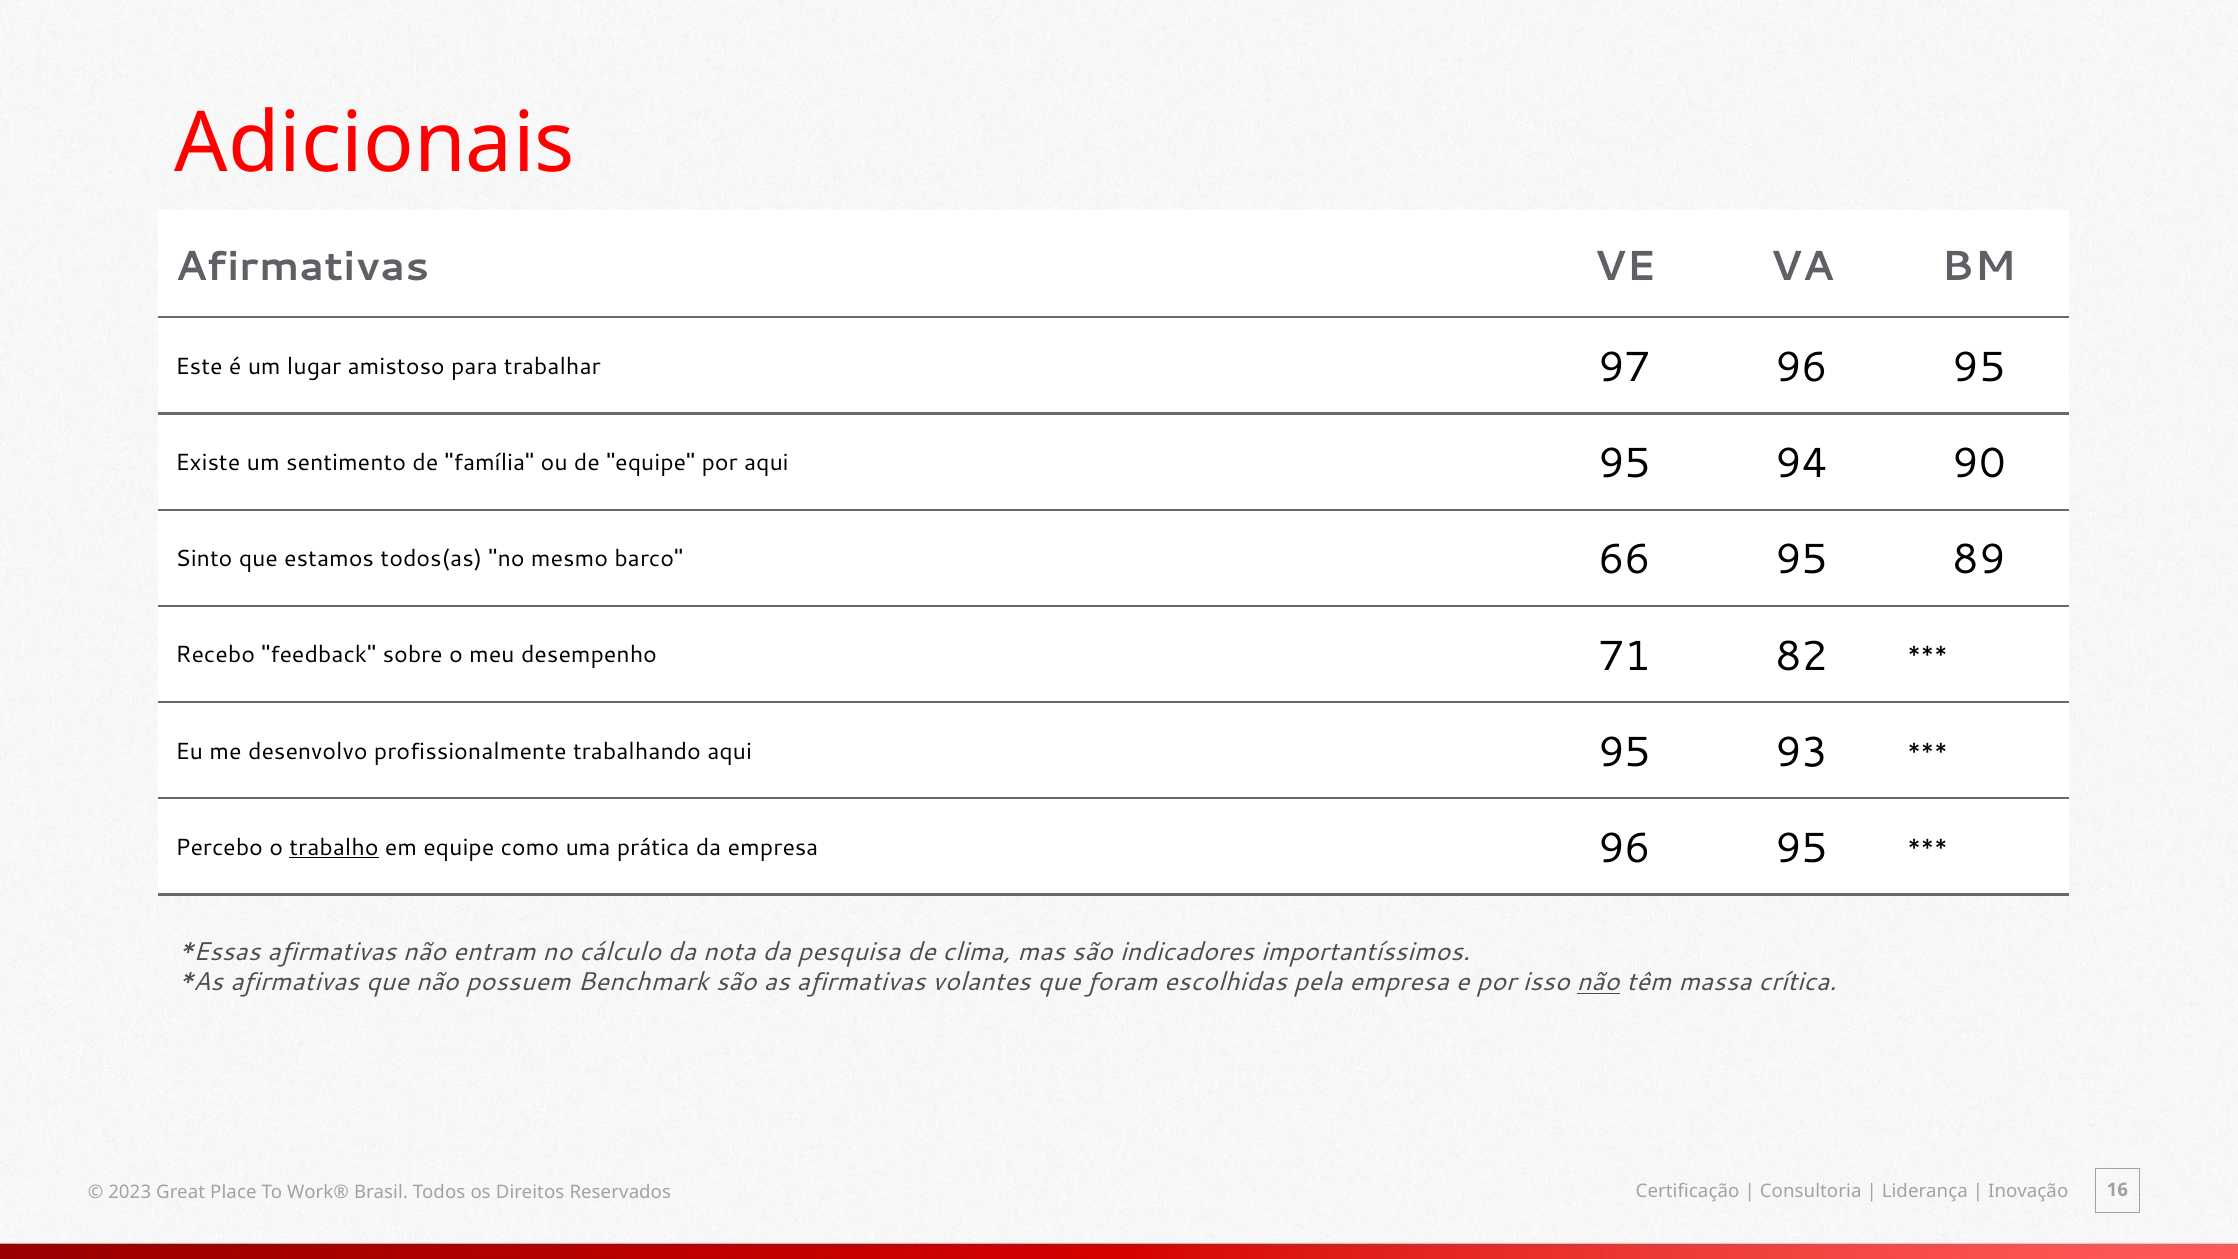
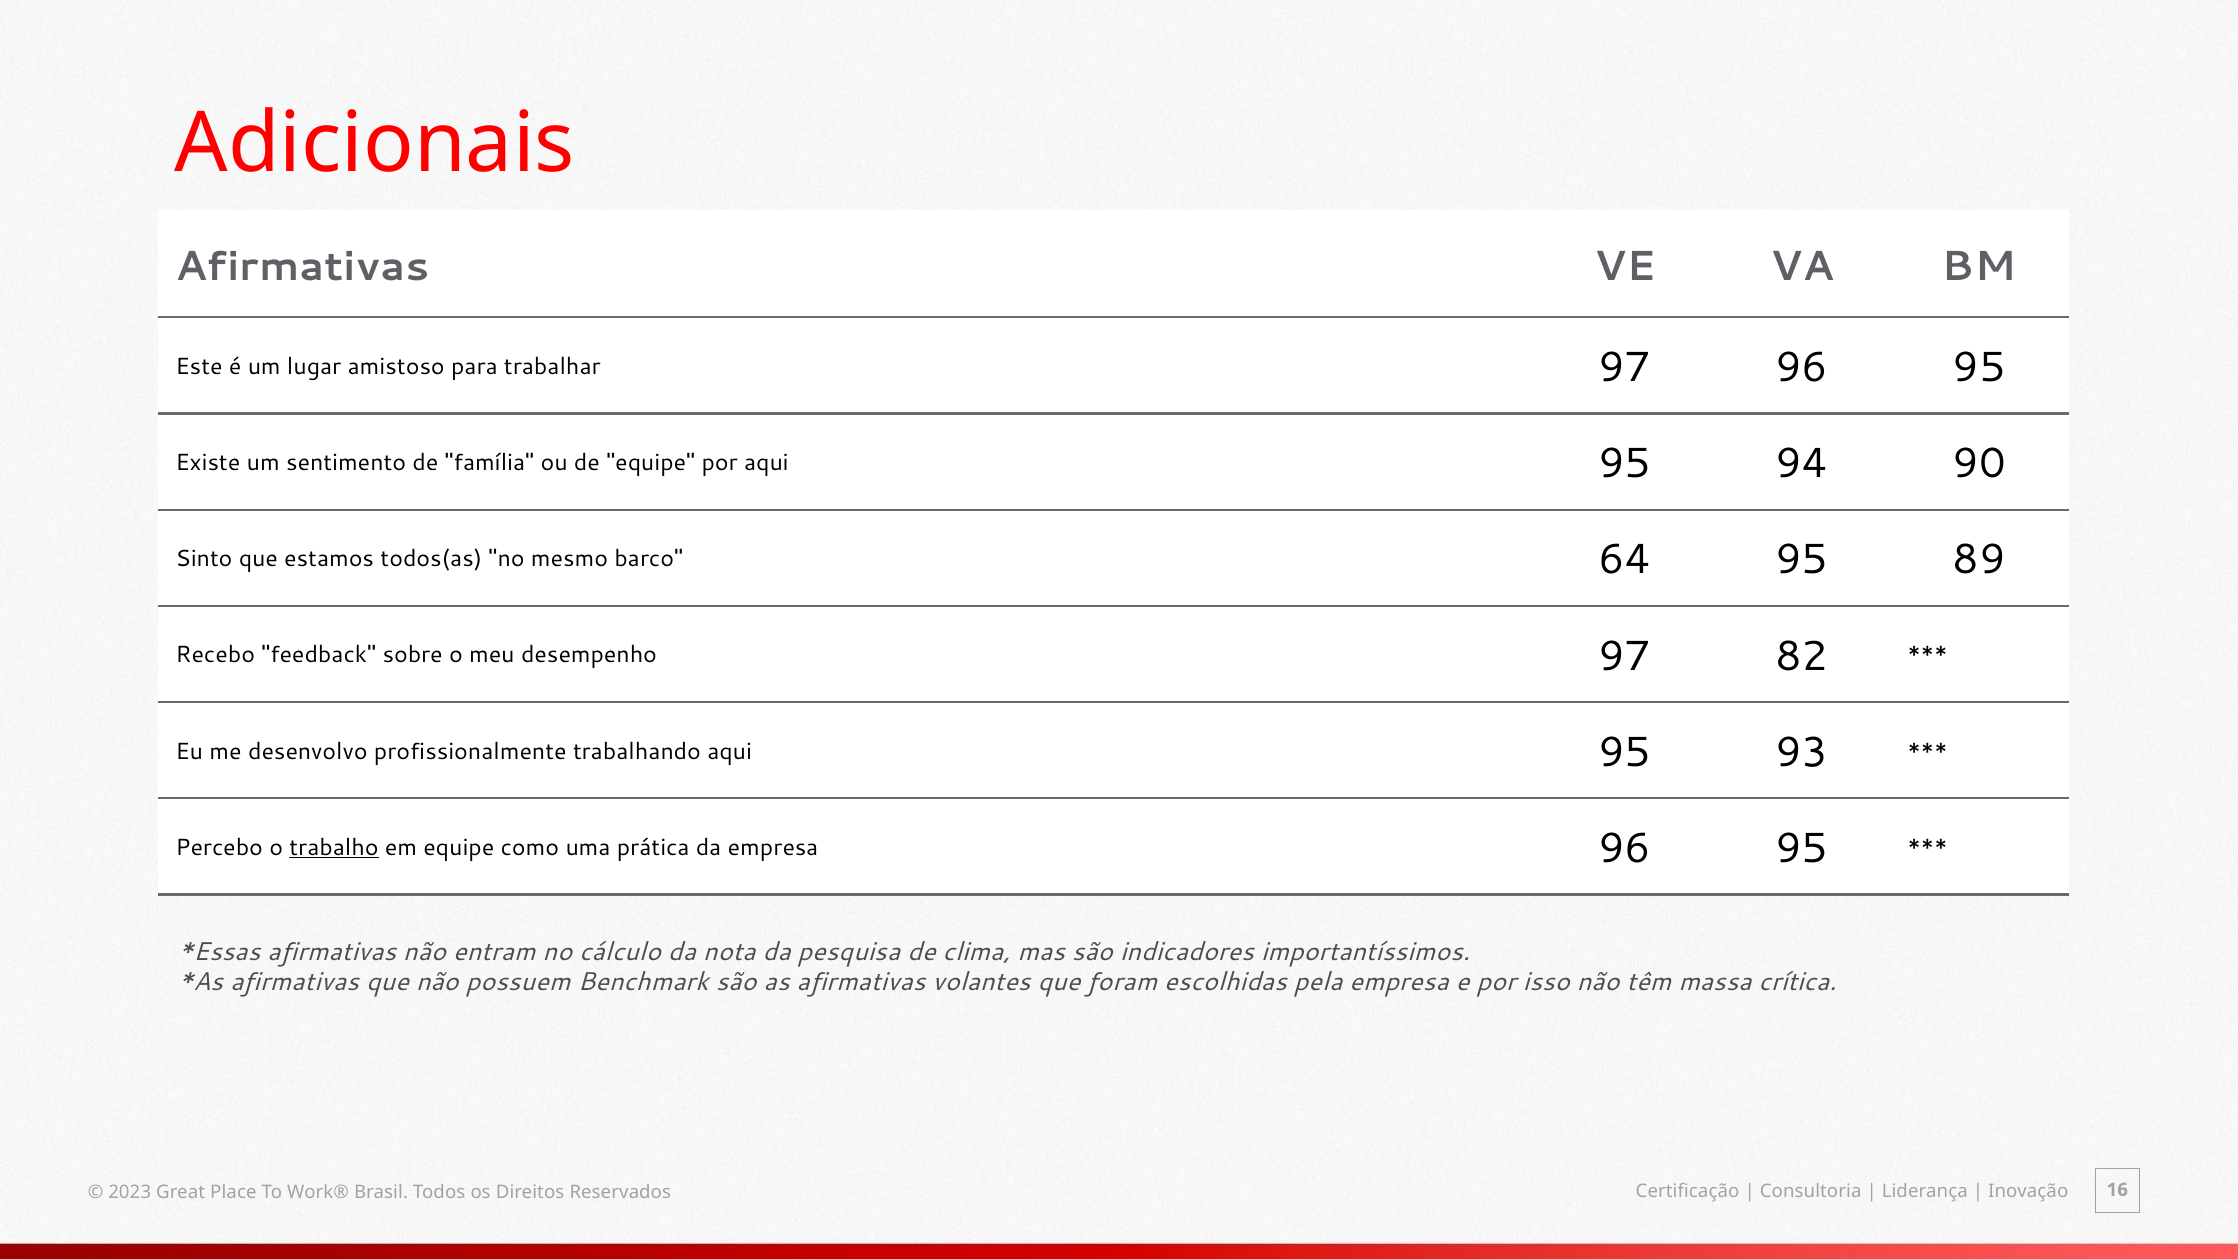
66: 66 -> 64
desempenho 71: 71 -> 97
não at (1598, 982) underline: present -> none
